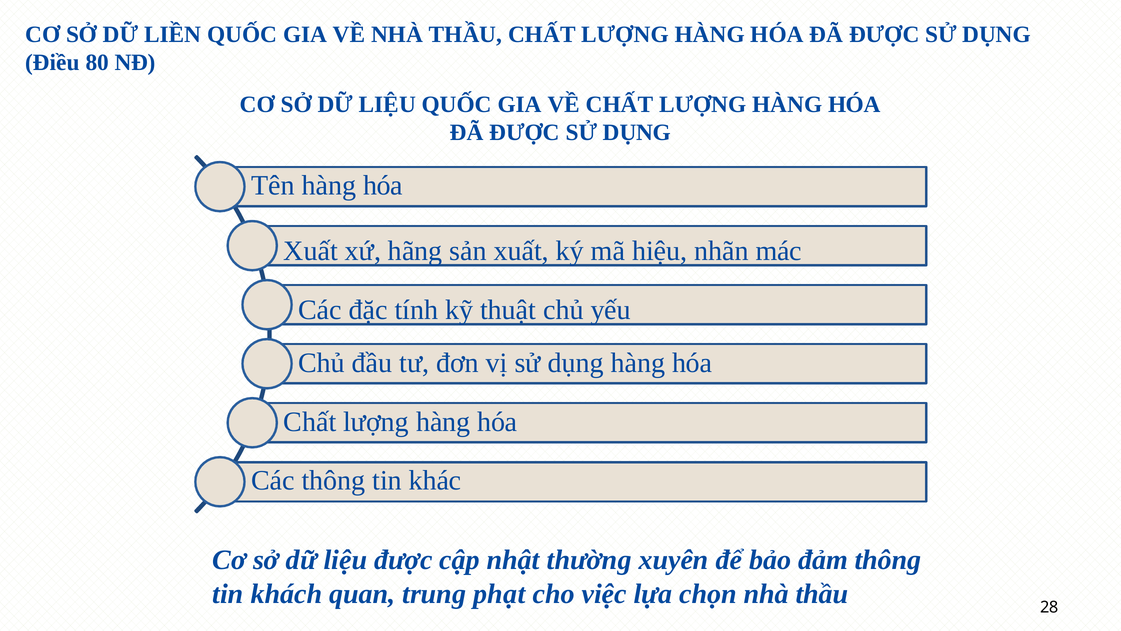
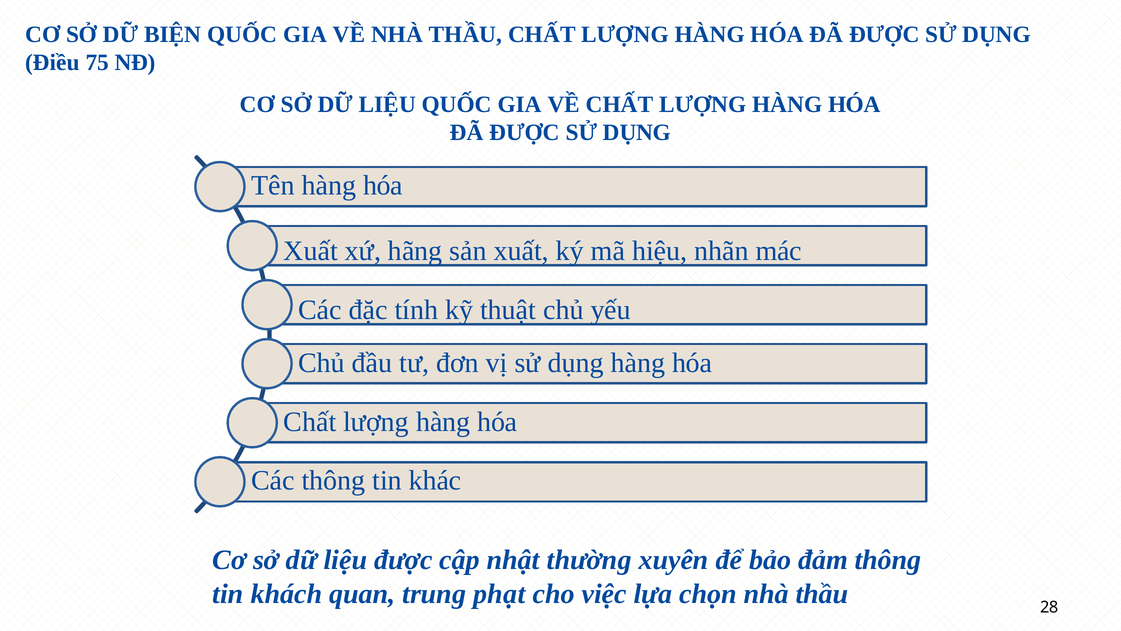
LIỀN: LIỀN -> BIỆN
80: 80 -> 75
